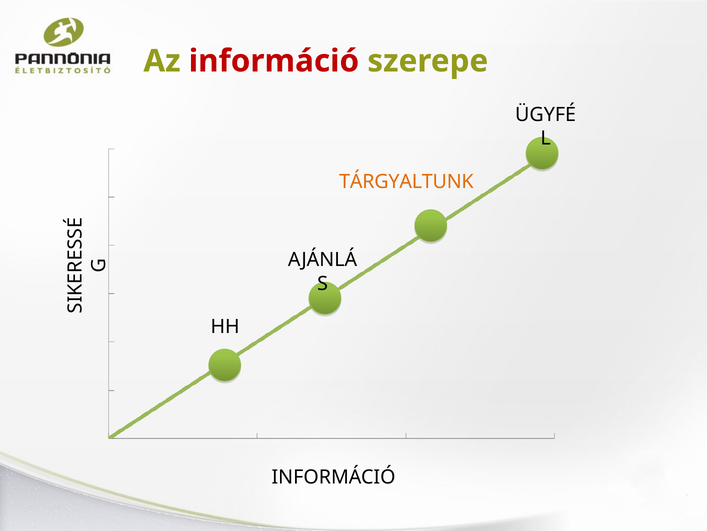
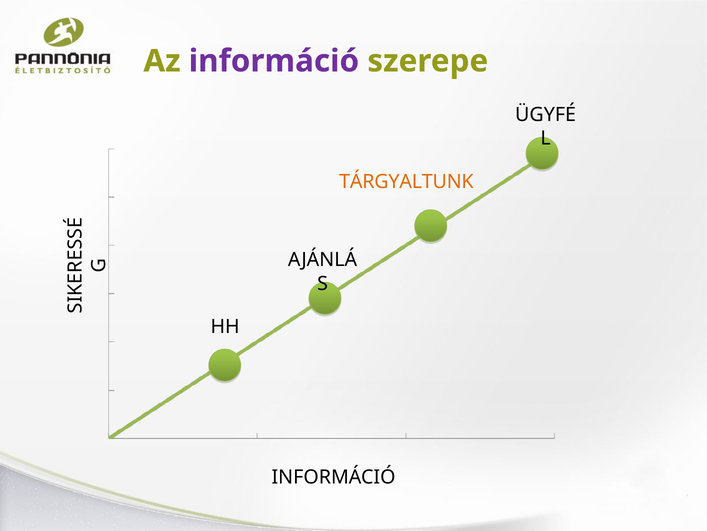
információ at (274, 61) colour: red -> purple
